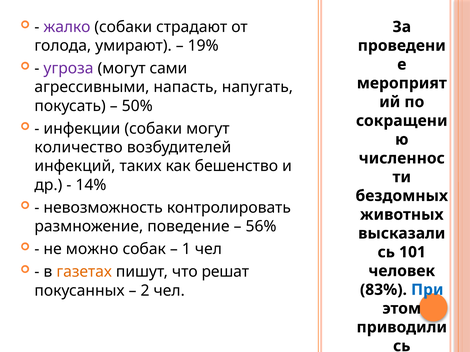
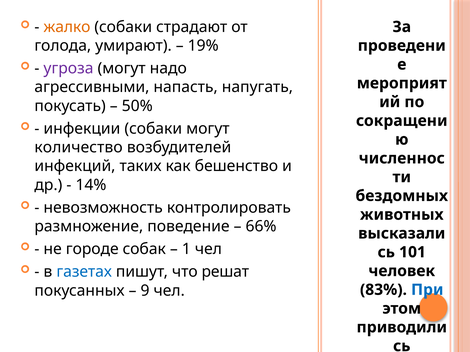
жалко colour: purple -> orange
сами: сами -> надо
56%: 56% -> 66%
можно: можно -> городе
газетах colour: orange -> blue
2: 2 -> 9
